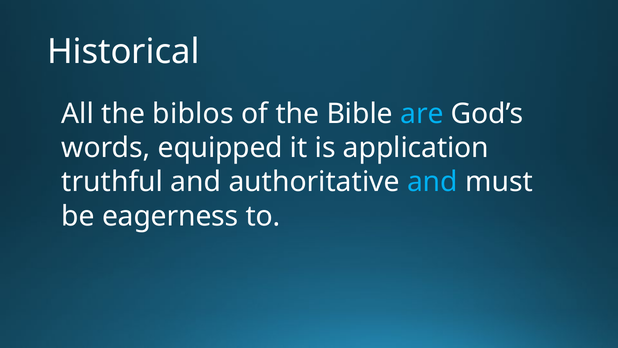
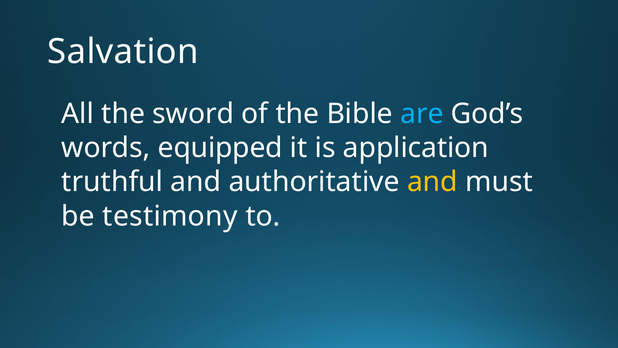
Historical: Historical -> Salvation
biblos: biblos -> sword
and at (432, 182) colour: light blue -> yellow
eagerness: eagerness -> testimony
